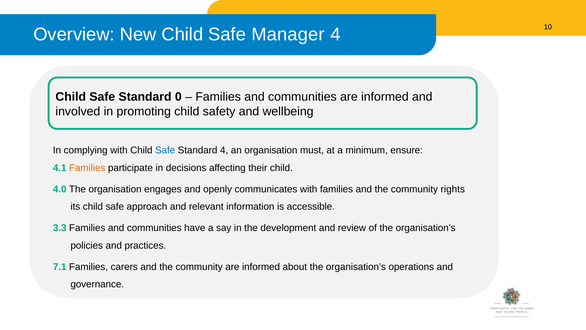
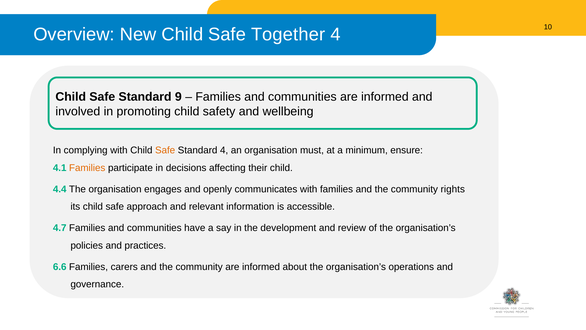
Manager: Manager -> Together
0: 0 -> 9
Safe at (165, 150) colour: blue -> orange
4.0: 4.0 -> 4.4
3.3: 3.3 -> 4.7
7.1: 7.1 -> 6.6
